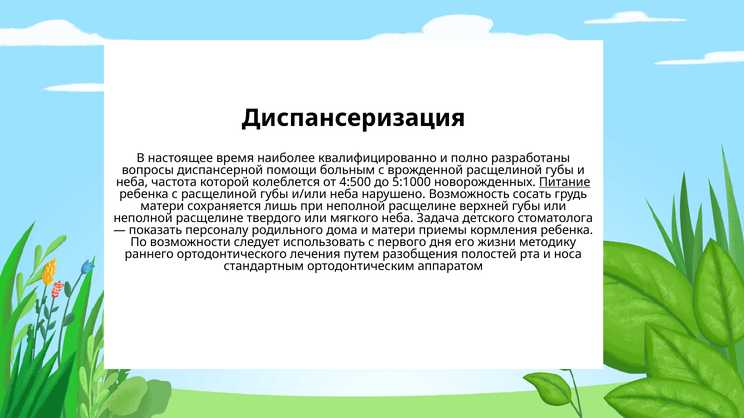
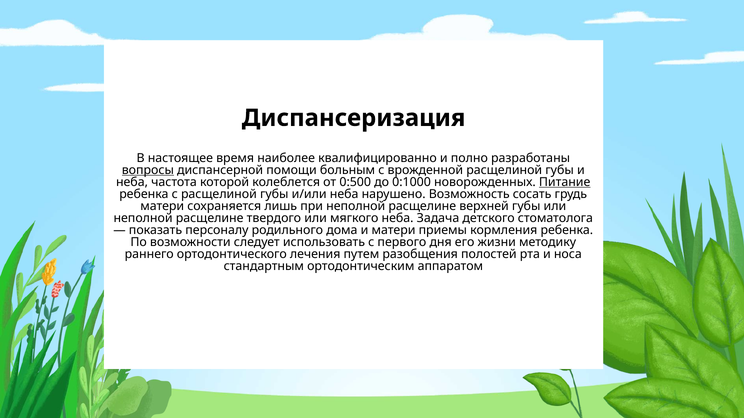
вопросы underline: none -> present
4:500: 4:500 -> 0:500
5:1000: 5:1000 -> 0:1000
